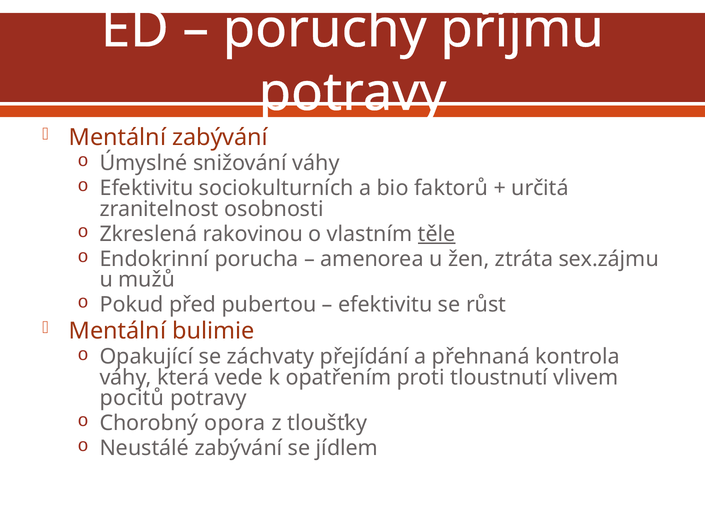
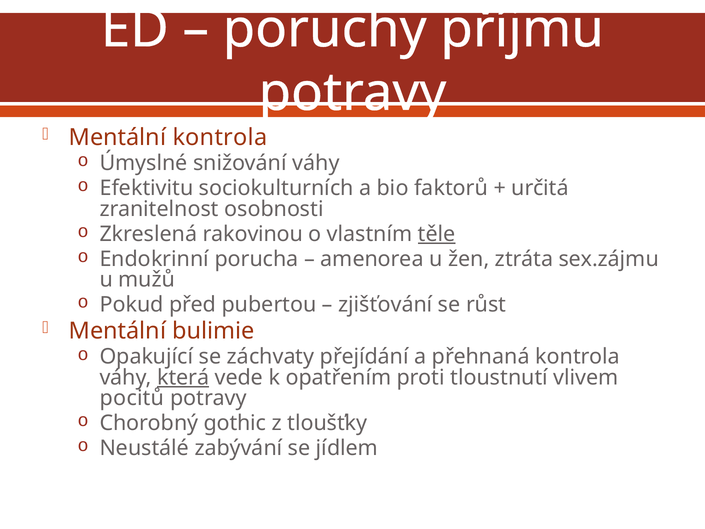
Mentální zabývání: zabývání -> kontrola
efektivitu at (385, 304): efektivitu -> zjišťování
která underline: none -> present
opora: opora -> gothic
